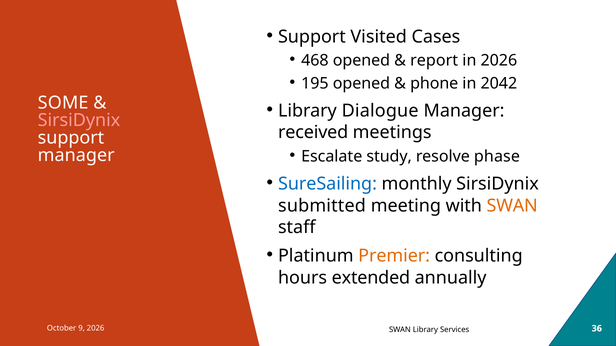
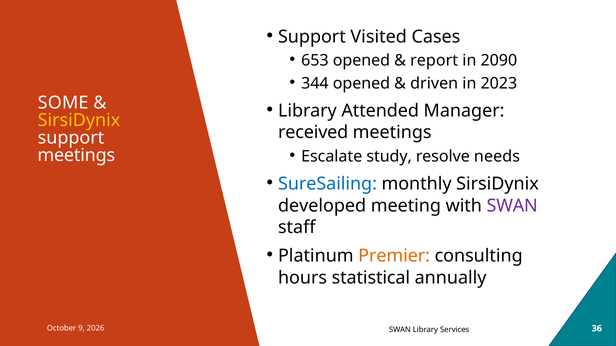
468: 468 -> 653
in 2026: 2026 -> 2090
195: 195 -> 344
phone: phone -> driven
2042: 2042 -> 2023
Dialogue: Dialogue -> Attended
SirsiDynix at (79, 120) colour: pink -> yellow
phase: phase -> needs
manager at (76, 156): manager -> meetings
submitted: submitted -> developed
SWAN at (512, 206) colour: orange -> purple
extended: extended -> statistical
